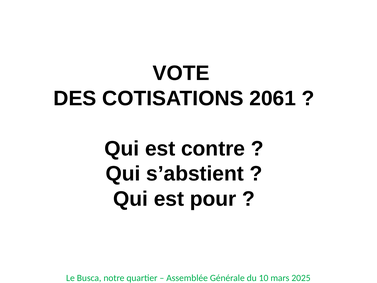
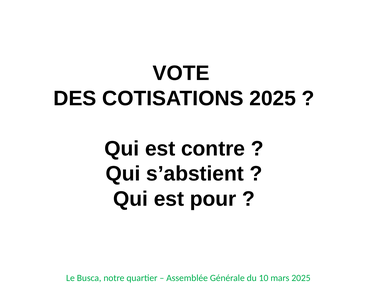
COTISATIONS 2061: 2061 -> 2025
